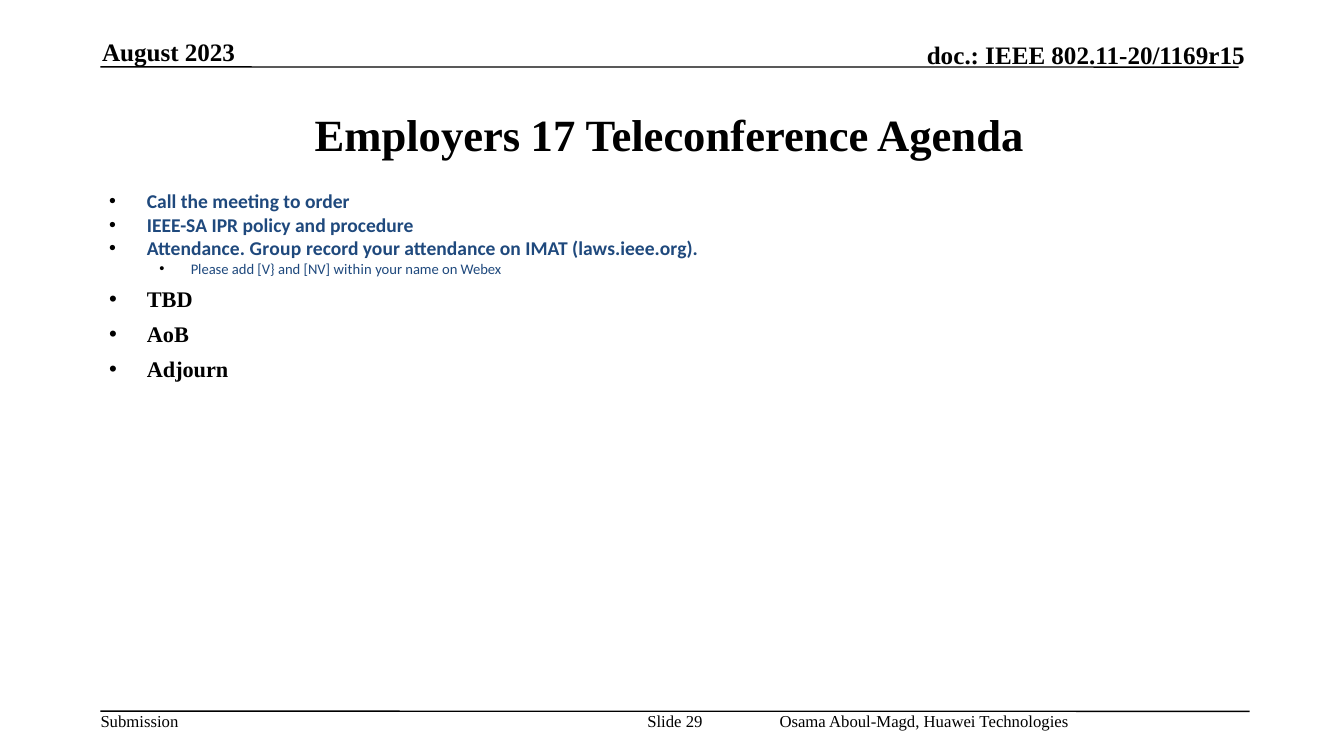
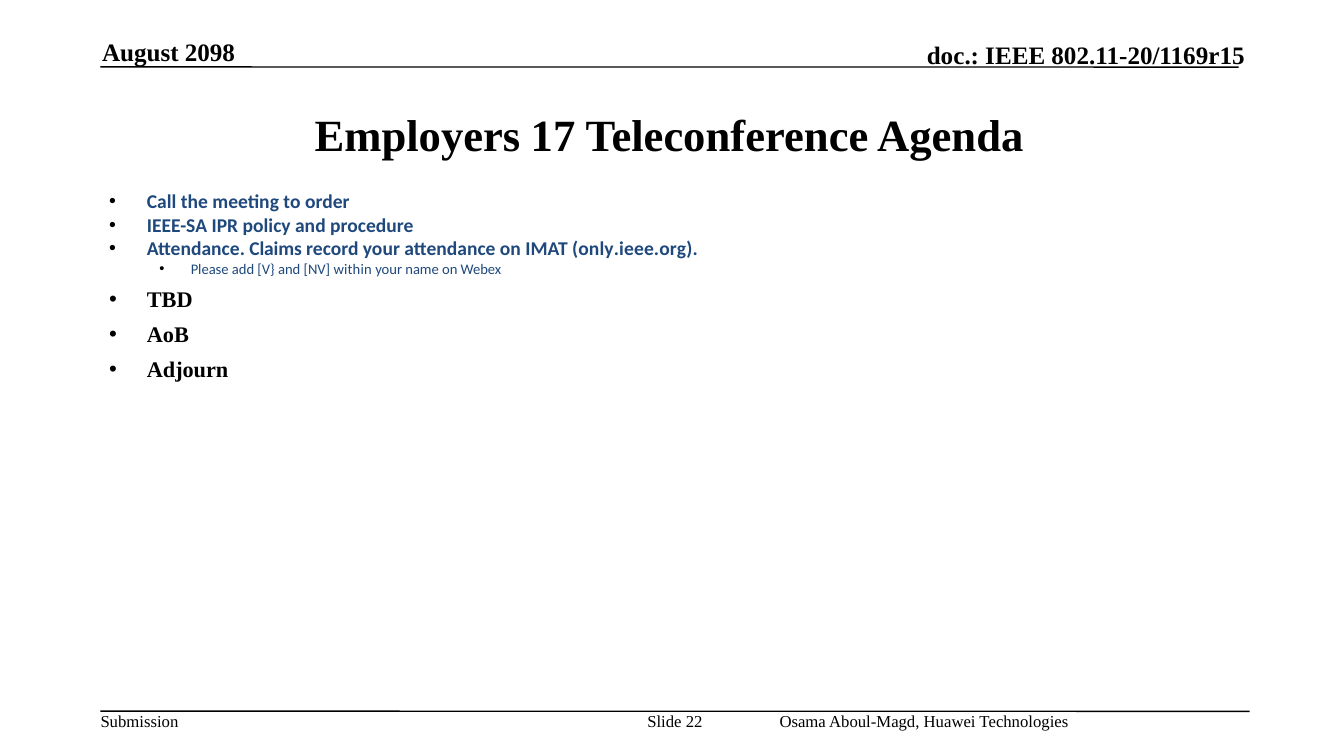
2023: 2023 -> 2098
Group: Group -> Claims
laws.ieee.org: laws.ieee.org -> only.ieee.org
29: 29 -> 22
